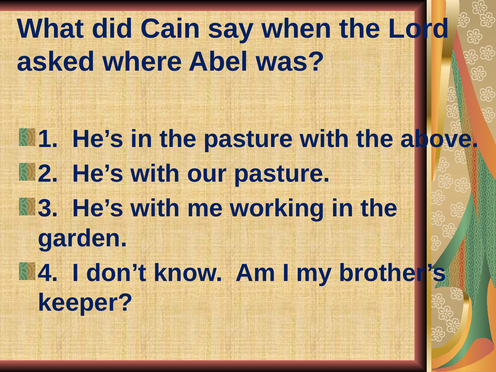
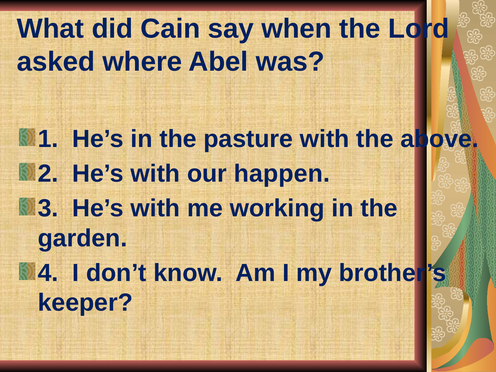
our pasture: pasture -> happen
